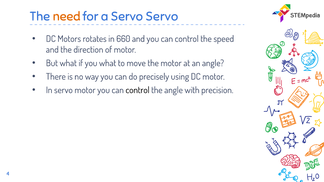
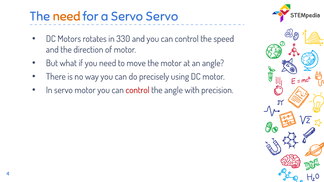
660: 660 -> 330
you what: what -> need
control at (138, 90) colour: black -> red
